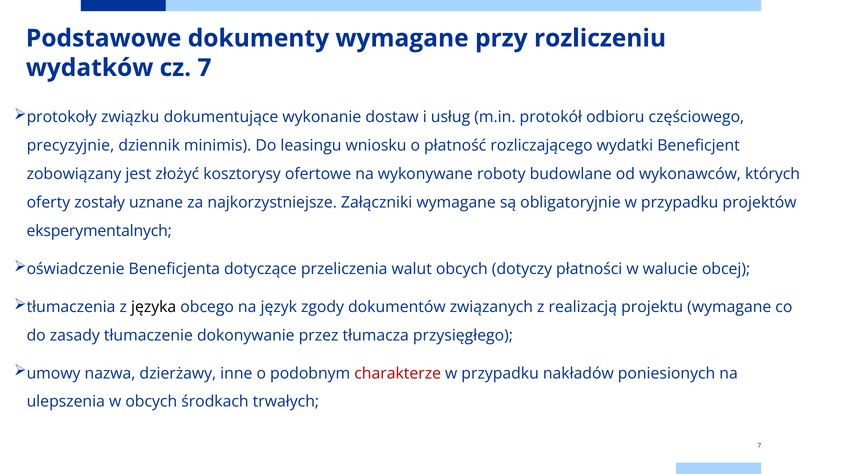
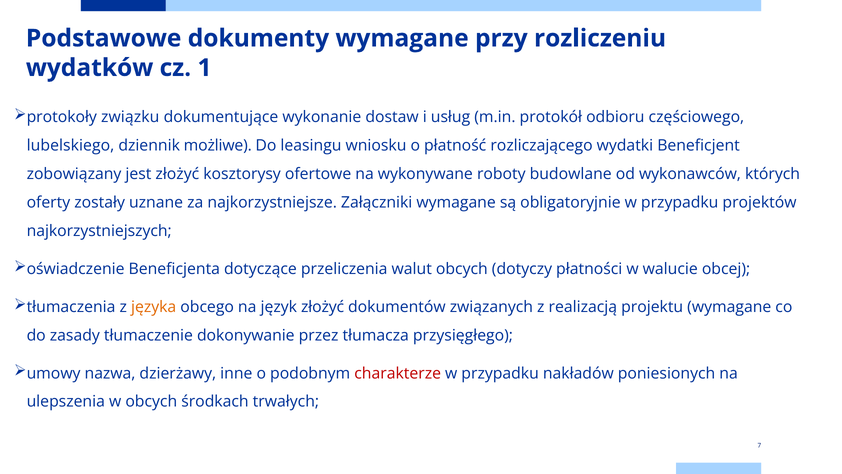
cz 7: 7 -> 1
precyzyjnie: precyzyjnie -> lubelskiego
minimis: minimis -> możliwe
eksperymentalnych: eksperymentalnych -> najkorzystniejszych
języka colour: black -> orange
język zgody: zgody -> złożyć
